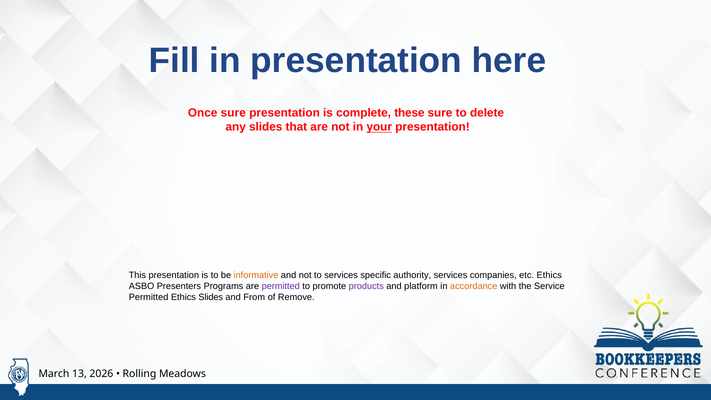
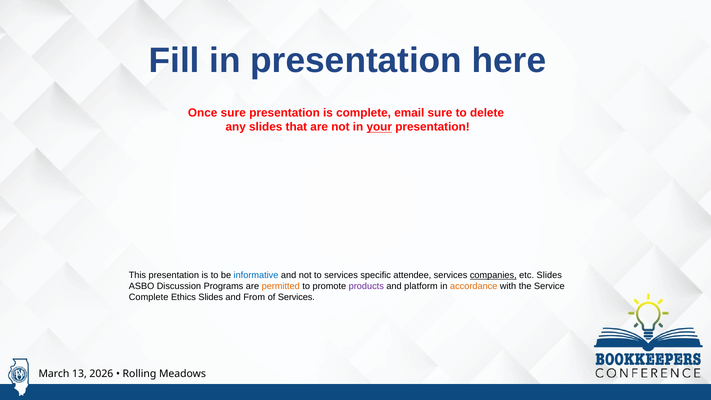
these: these -> email
informative colour: orange -> blue
authority: authority -> attendee
companies underline: none -> present
etc Ethics: Ethics -> Slides
Presenters: Presenters -> Discussion
permitted at (281, 286) colour: purple -> orange
Permitted at (149, 297): Permitted -> Complete
of Remove: Remove -> Services
